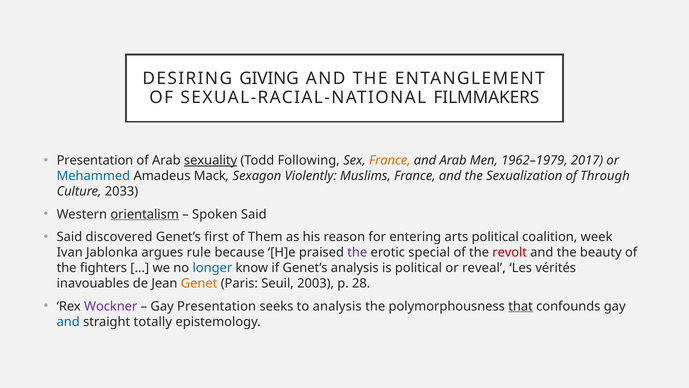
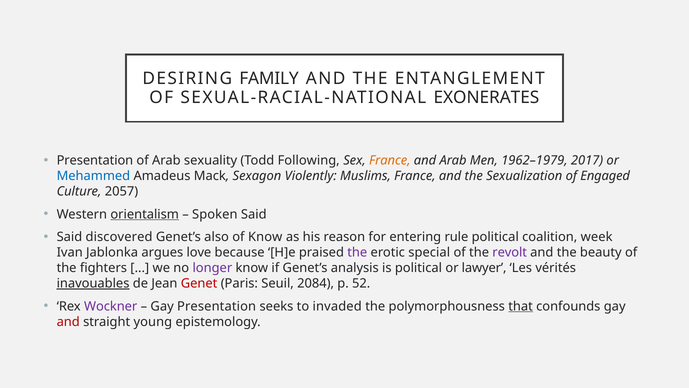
GIVING: GIVING -> FAMILY
FILMMAKERS: FILMMAKERS -> EXONERATES
sexuality underline: present -> none
Through: Through -> Engaged
2033: 2033 -> 2057
first: first -> also
of Them: Them -> Know
arts: arts -> rule
rule: rule -> love
revolt colour: red -> purple
longer colour: blue -> purple
reveal: reveal -> lawyer
inavouables underline: none -> present
Genet colour: orange -> red
2003: 2003 -> 2084
28: 28 -> 52
to analysis: analysis -> invaded
and at (68, 321) colour: blue -> red
totally: totally -> young
